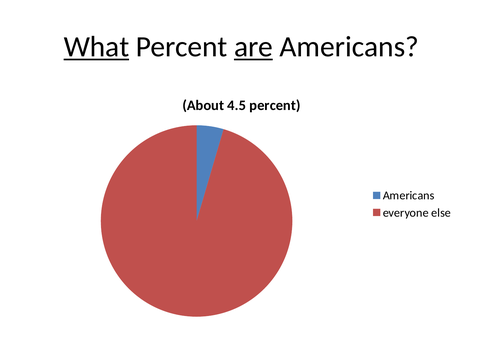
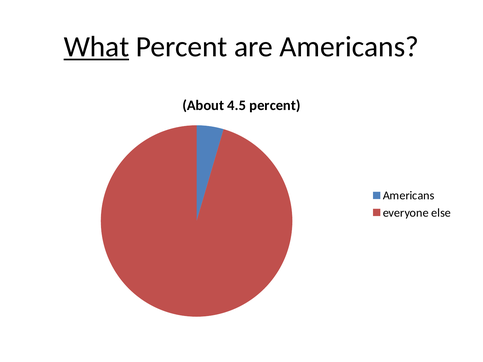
are underline: present -> none
